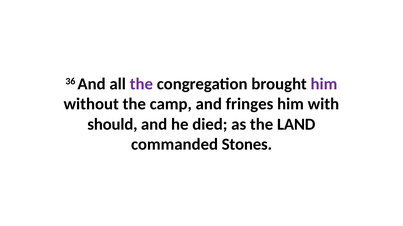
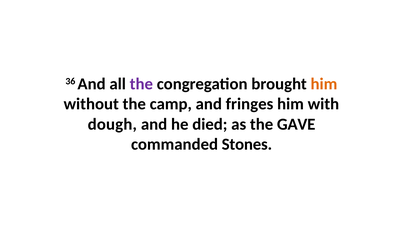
him at (324, 84) colour: purple -> orange
should: should -> dough
LAND: LAND -> GAVE
